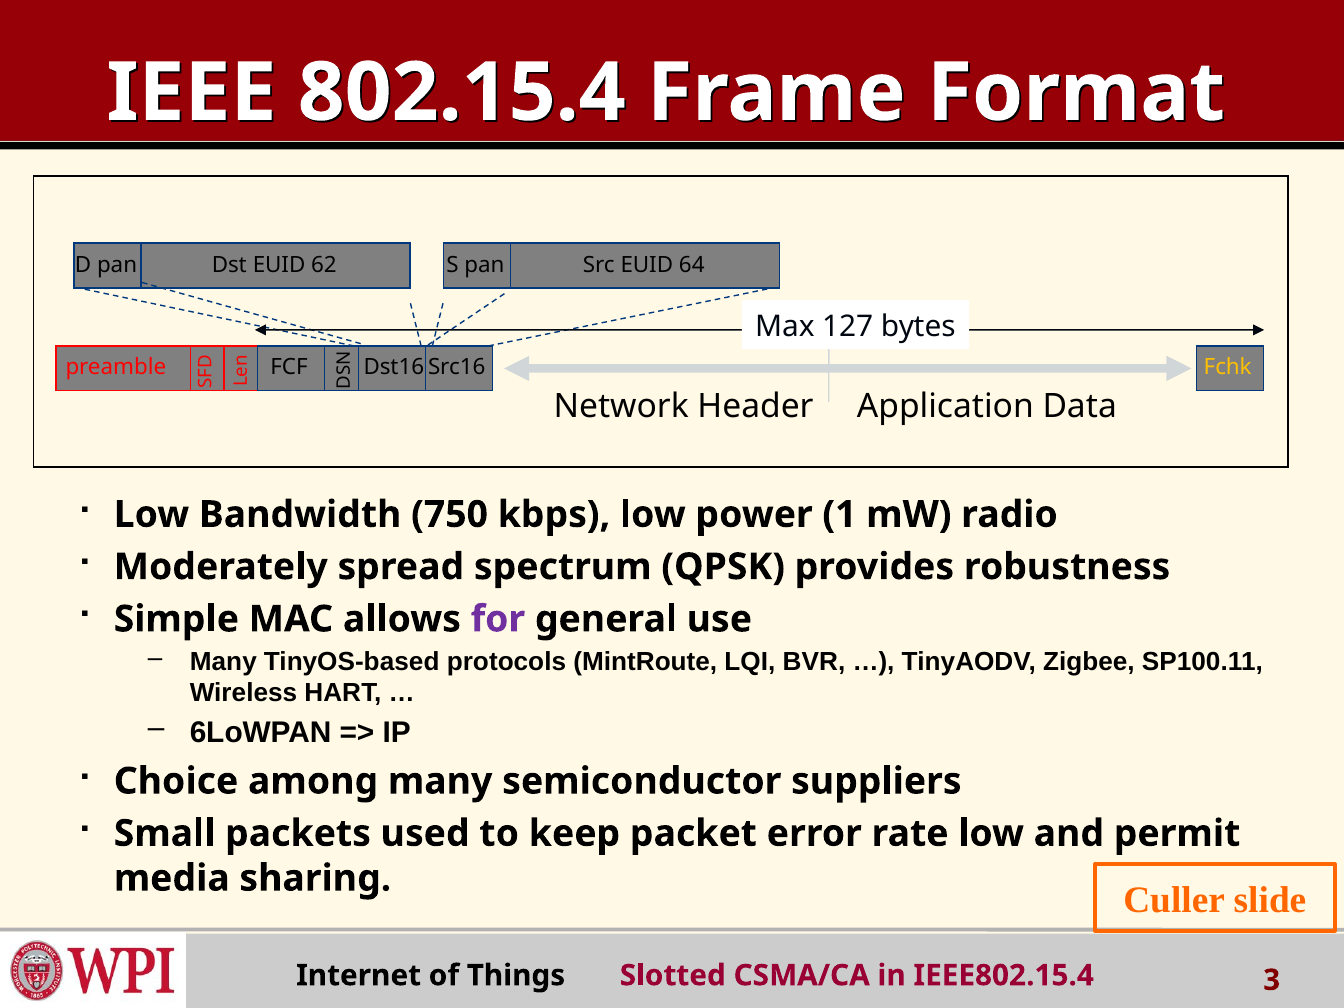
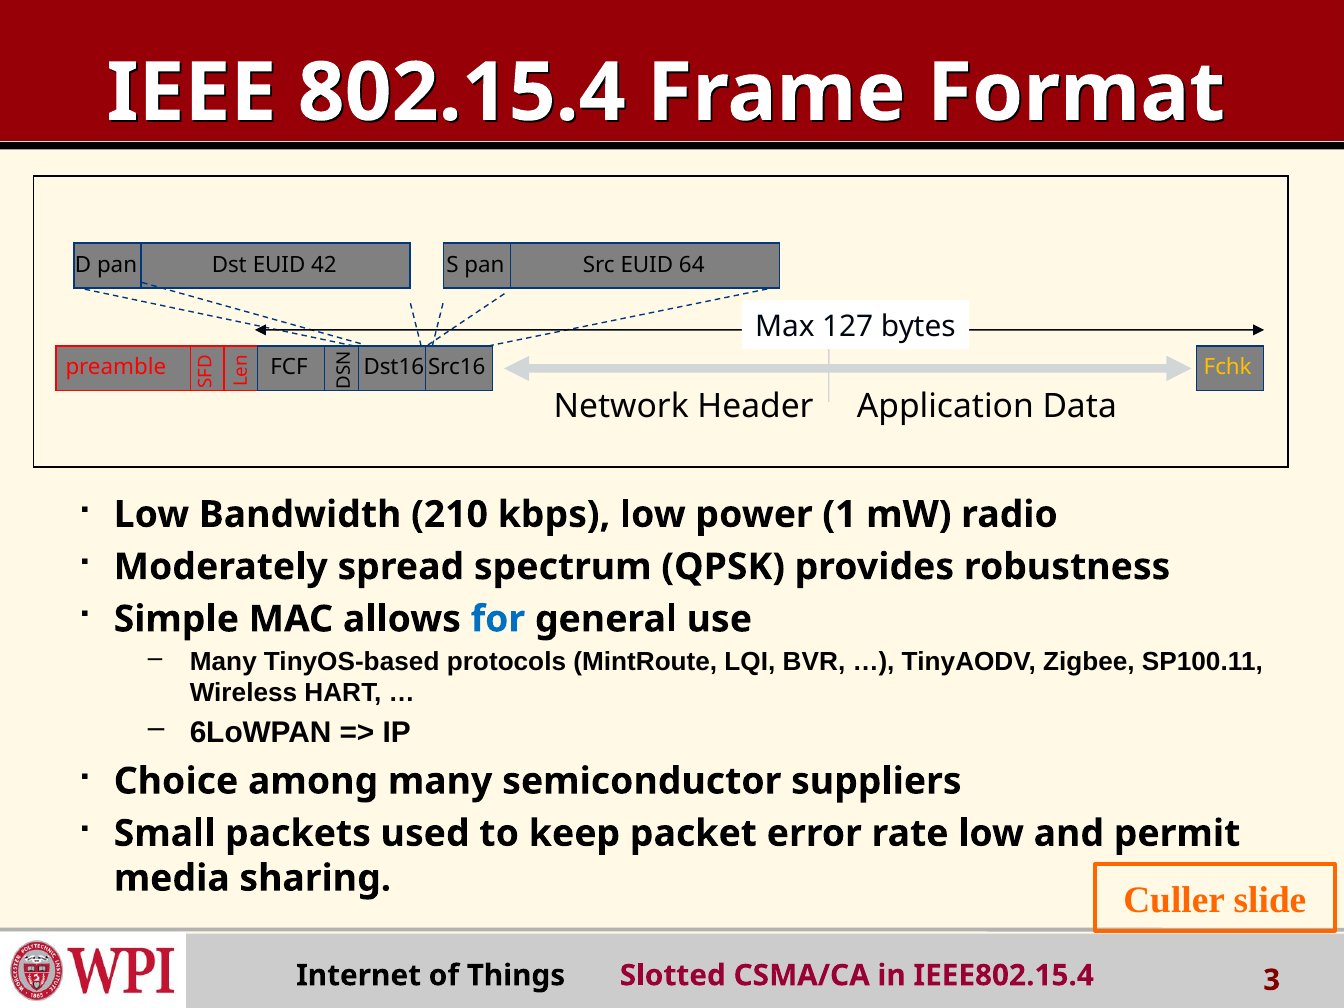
62: 62 -> 42
750: 750 -> 210
for colour: purple -> blue
